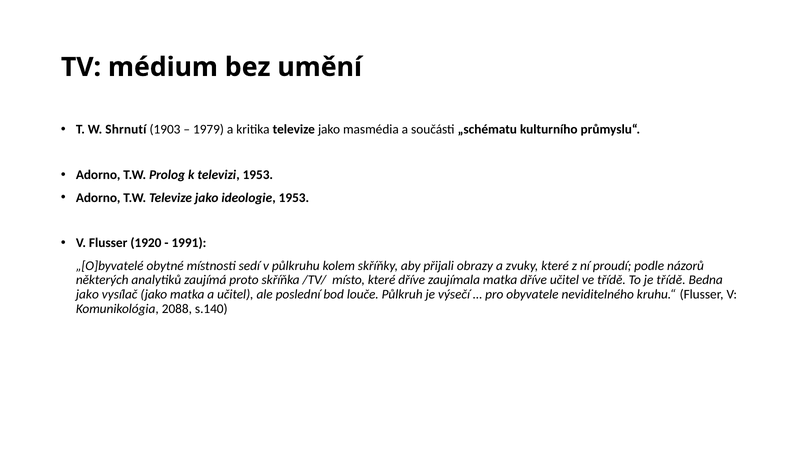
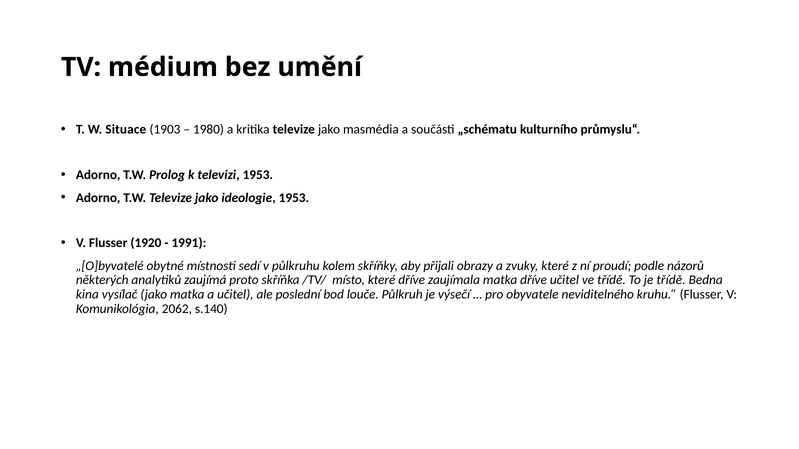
Shrnutí: Shrnutí -> Situace
1979: 1979 -> 1980
jako at (87, 295): jako -> kina
2088: 2088 -> 2062
